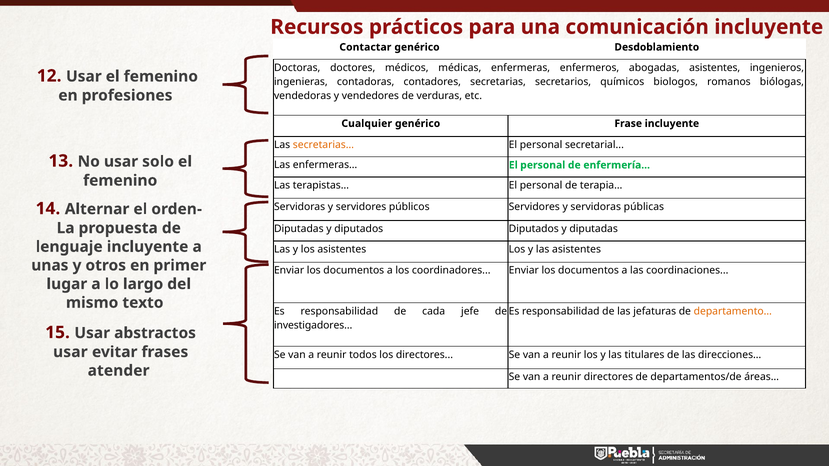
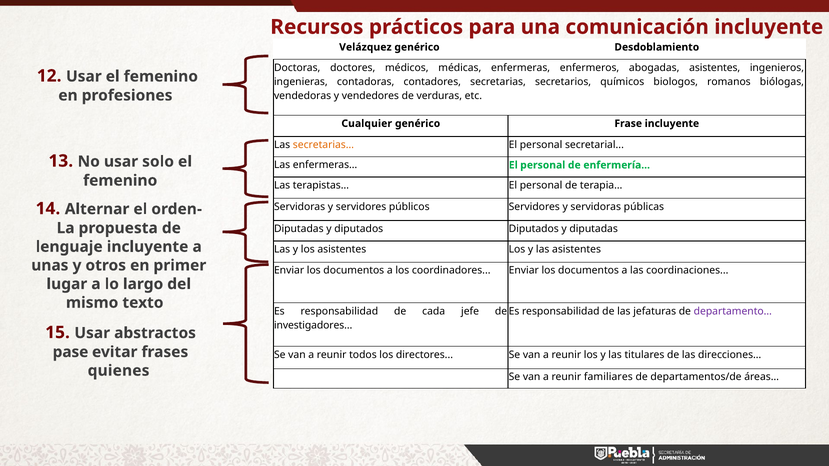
Contactar: Contactar -> Velázquez
departamento… colour: orange -> purple
usar at (70, 352): usar -> pase
atender: atender -> quienes
reunir directores: directores -> familiares
